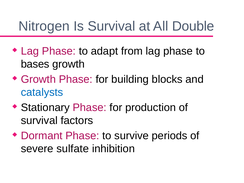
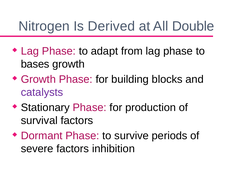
Is Survival: Survival -> Derived
catalysts colour: blue -> purple
severe sulfate: sulfate -> factors
